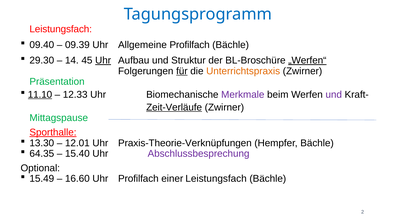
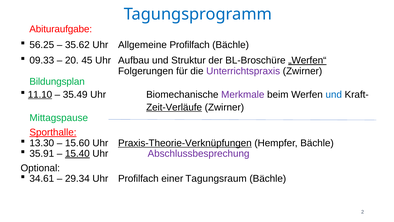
Leistungsfach at (61, 29): Leistungsfach -> Abituraufgabe
09.40: 09.40 -> 56.25
09.39: 09.39 -> 35.62
29.30: 29.30 -> 09.33
14: 14 -> 20
Uhr at (103, 60) underline: present -> none
für underline: present -> none
Unterrichtspraxis colour: orange -> purple
Präsentation: Präsentation -> Bildungsplan
12.33: 12.33 -> 35.49
und at (334, 94) colour: purple -> blue
12.01: 12.01 -> 15.60
Praxis-Theorie-Verknüpfungen underline: none -> present
64.35: 64.35 -> 35.91
15.40 underline: none -> present
15.49: 15.49 -> 34.61
16.60: 16.60 -> 29.34
einer Leistungsfach: Leistungsfach -> Tagungsraum
